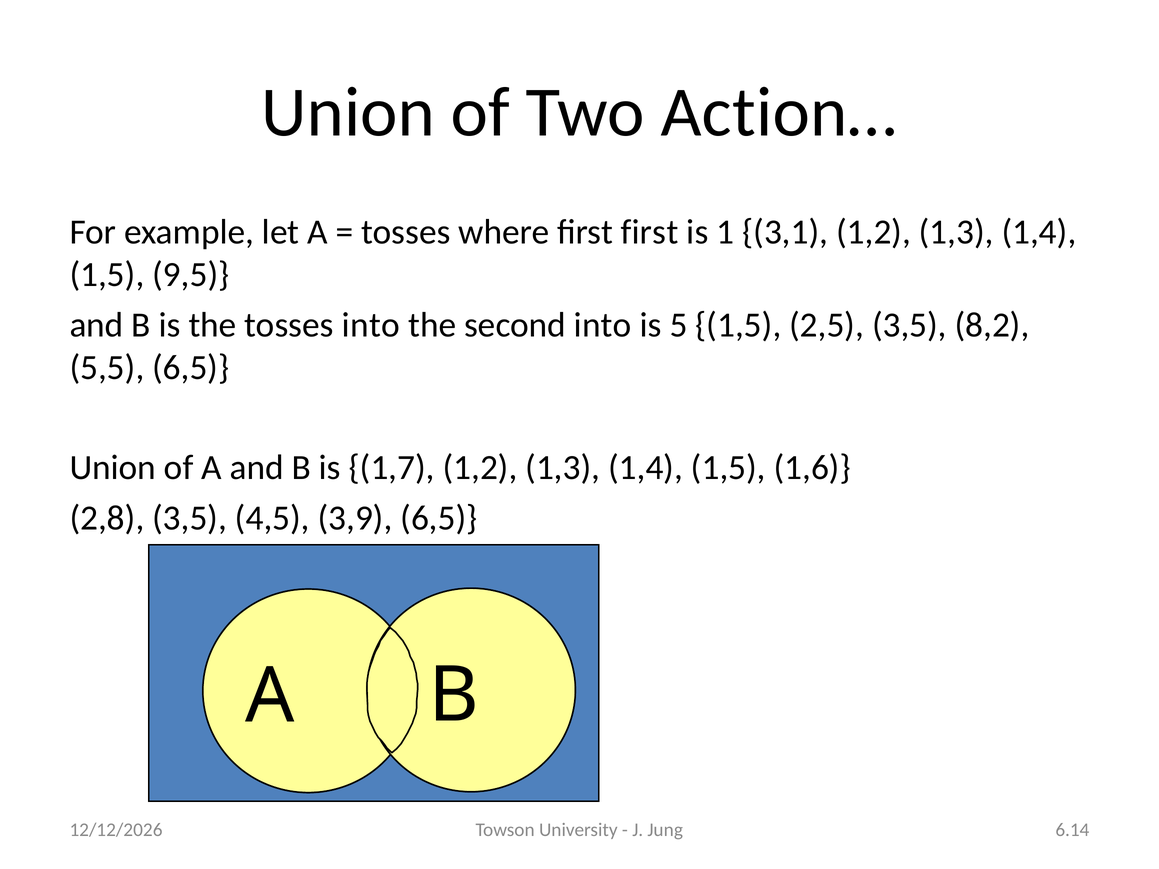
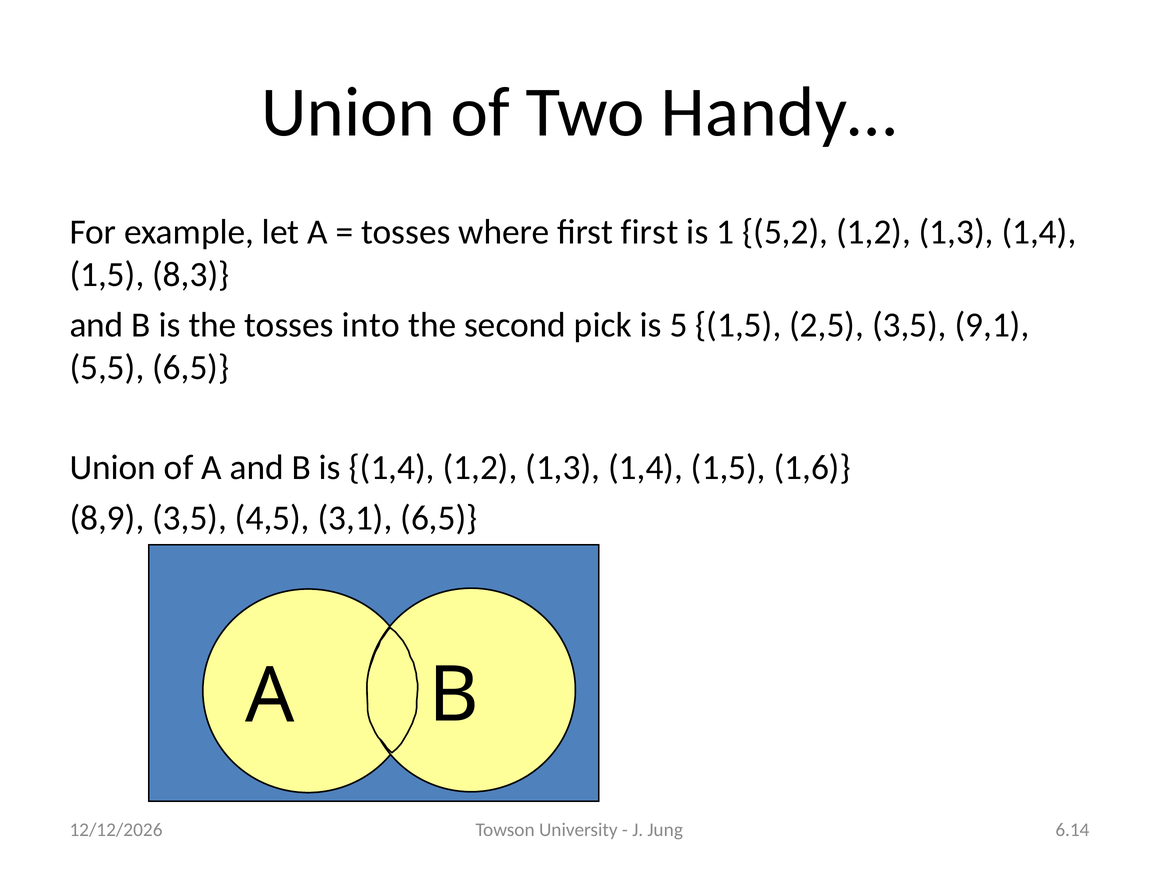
Action…: Action… -> Handy…
3,1: 3,1 -> 5,2
9,5: 9,5 -> 8,3
second into: into -> pick
8,2: 8,2 -> 9,1
is 1,7: 1,7 -> 1,4
2,8: 2,8 -> 8,9
3,9: 3,9 -> 3,1
